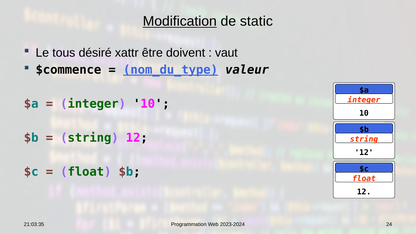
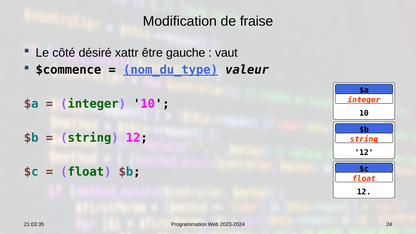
Modification underline: present -> none
static: static -> fraise
tous: tous -> côté
doivent: doivent -> gauche
